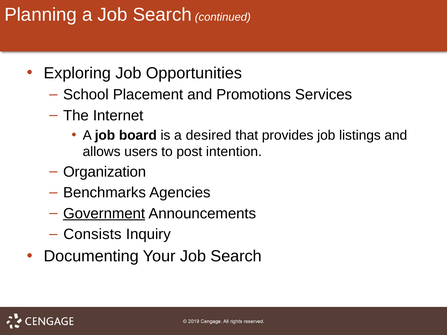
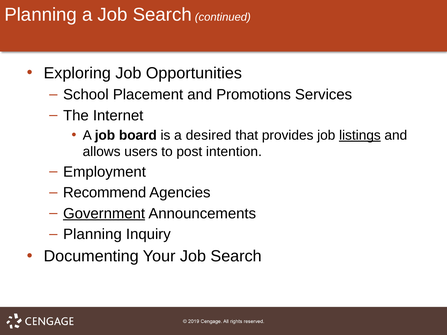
listings underline: none -> present
Organization: Organization -> Employment
Benchmarks: Benchmarks -> Recommend
Consists at (92, 235): Consists -> Planning
